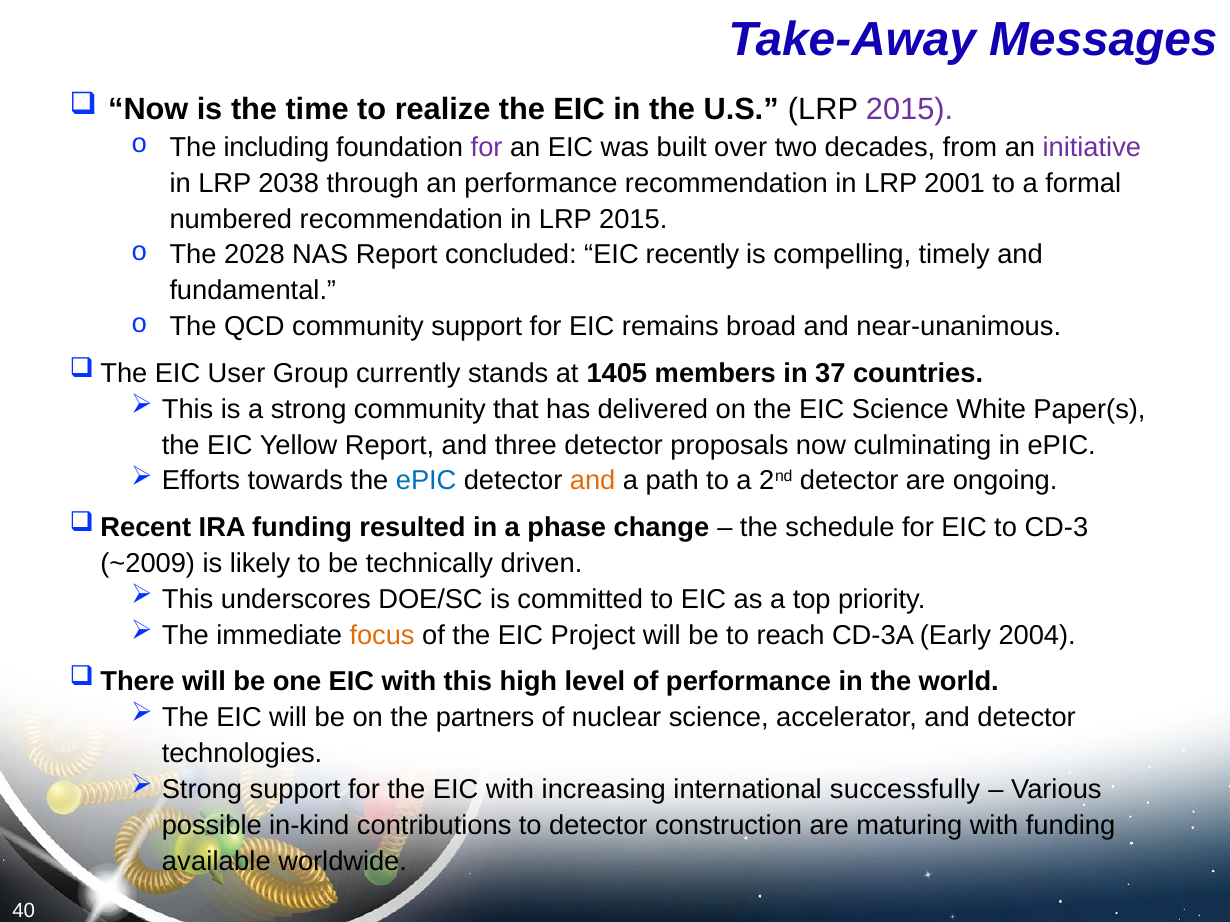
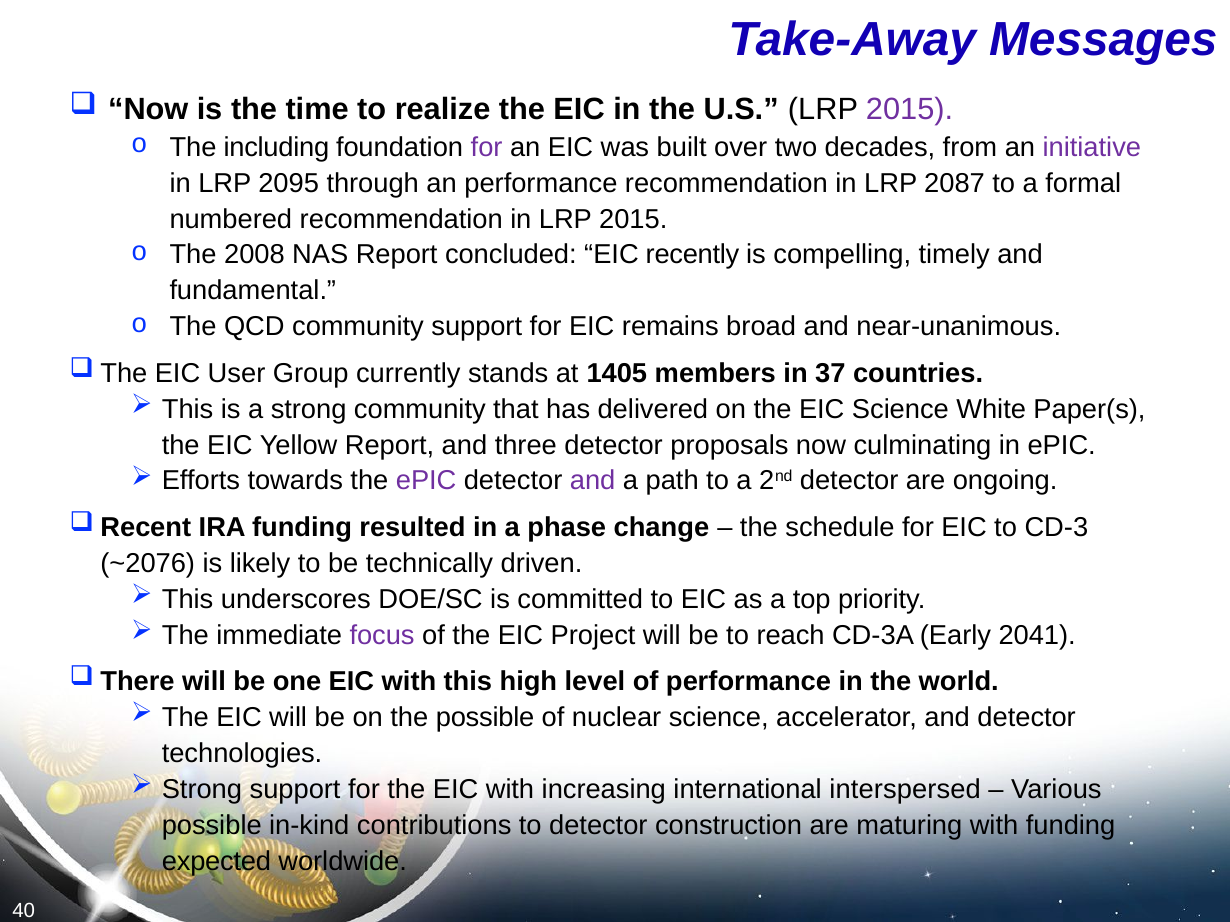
2038: 2038 -> 2095
2001: 2001 -> 2087
2028: 2028 -> 2008
ePIC at (426, 481) colour: blue -> purple
and at (593, 481) colour: orange -> purple
~2009: ~2009 -> ~2076
focus colour: orange -> purple
2004: 2004 -> 2041
the partners: partners -> possible
successfully: successfully -> interspersed
available: available -> expected
